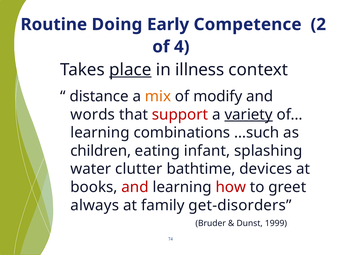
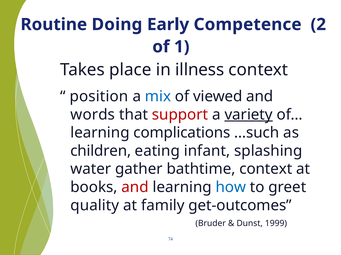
4: 4 -> 1
place underline: present -> none
distance: distance -> position
mix colour: orange -> blue
modify: modify -> viewed
combinations: combinations -> complications
clutter: clutter -> gather
bathtime devices: devices -> context
how colour: red -> blue
always: always -> quality
get-disorders: get-disorders -> get-outcomes
